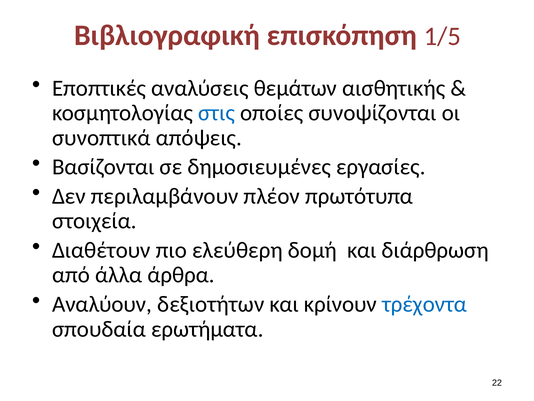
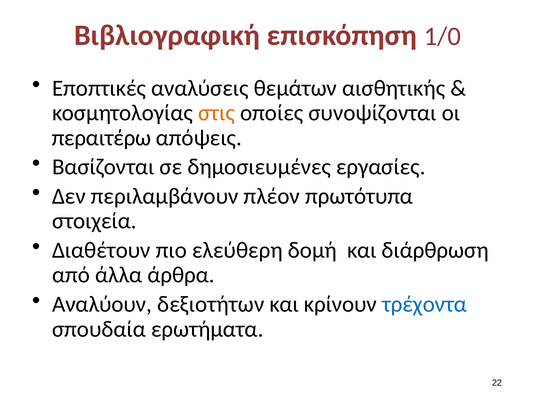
1/5: 1/5 -> 1/0
στις colour: blue -> orange
συνοπτικά: συνοπτικά -> περαιτέρω
